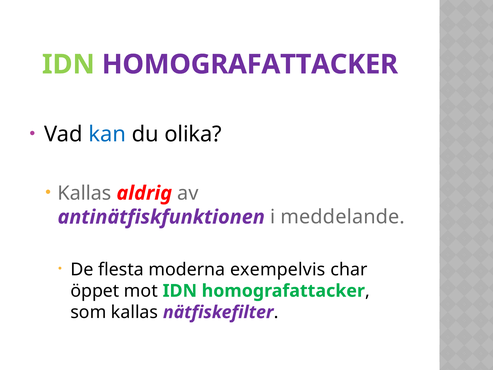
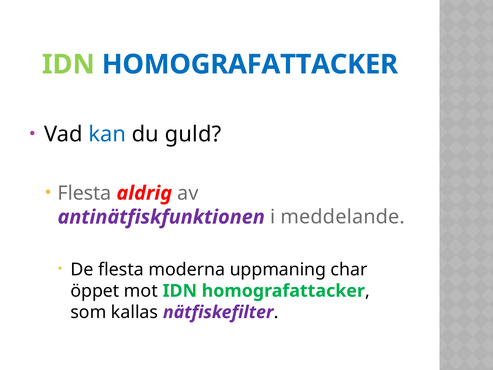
HOMOGRAFATTACKER at (250, 64) colour: purple -> blue
olika: olika -> guld
Kallas at (84, 193): Kallas -> Flesta
exempelvis: exempelvis -> uppmaning
